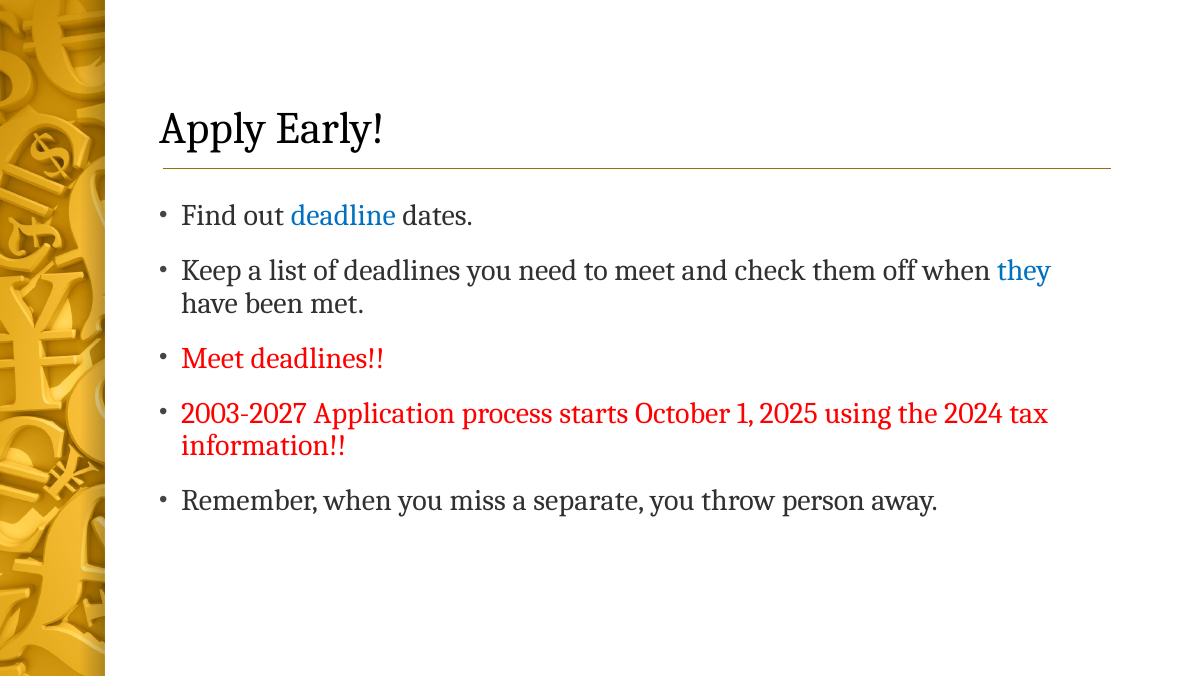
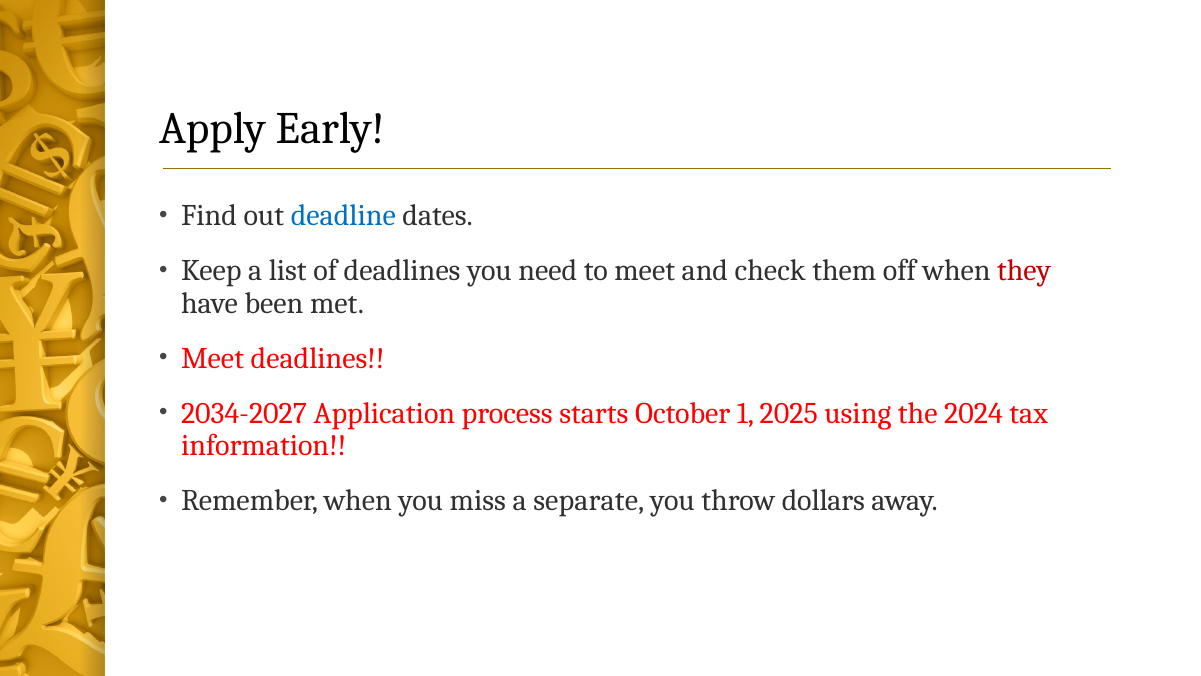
they colour: blue -> red
2003-2027: 2003-2027 -> 2034-2027
person: person -> dollars
